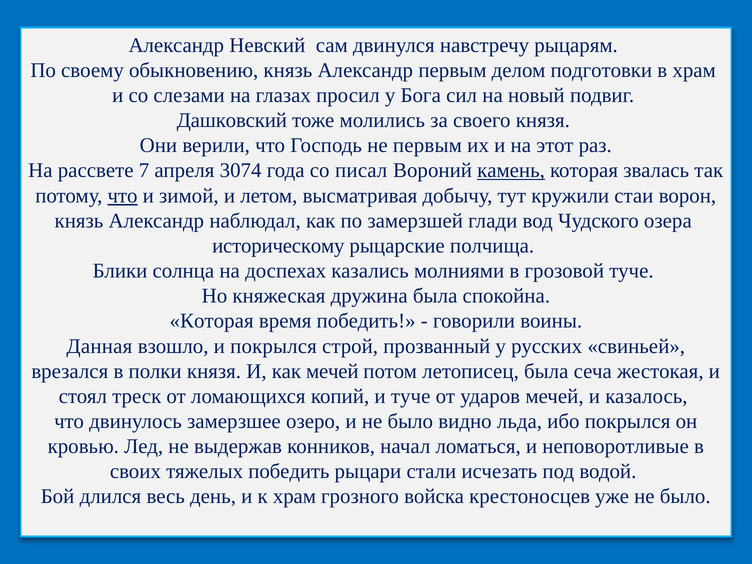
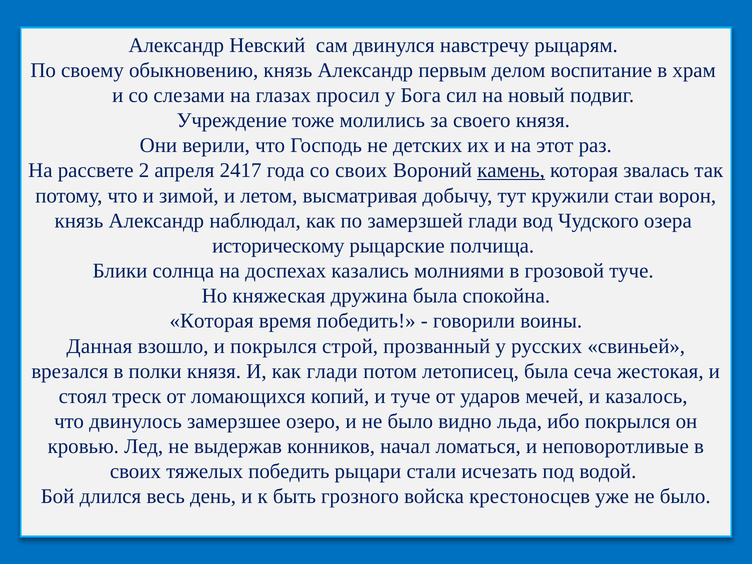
подготовки: подготовки -> воспитание
Дашковский: Дашковский -> Учреждение
не первым: первым -> детских
7: 7 -> 2
3074: 3074 -> 2417
со писал: писал -> своих
что at (123, 196) underline: present -> none
как мечей: мечей -> глади
к храм: храм -> быть
